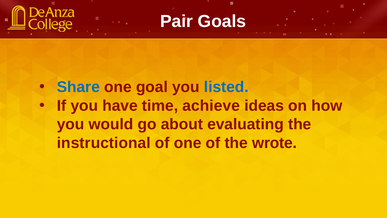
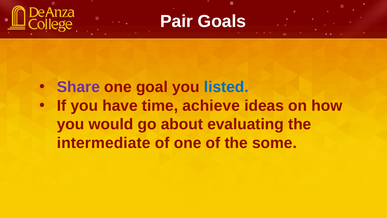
Share colour: blue -> purple
instructional: instructional -> intermediate
wrote: wrote -> some
